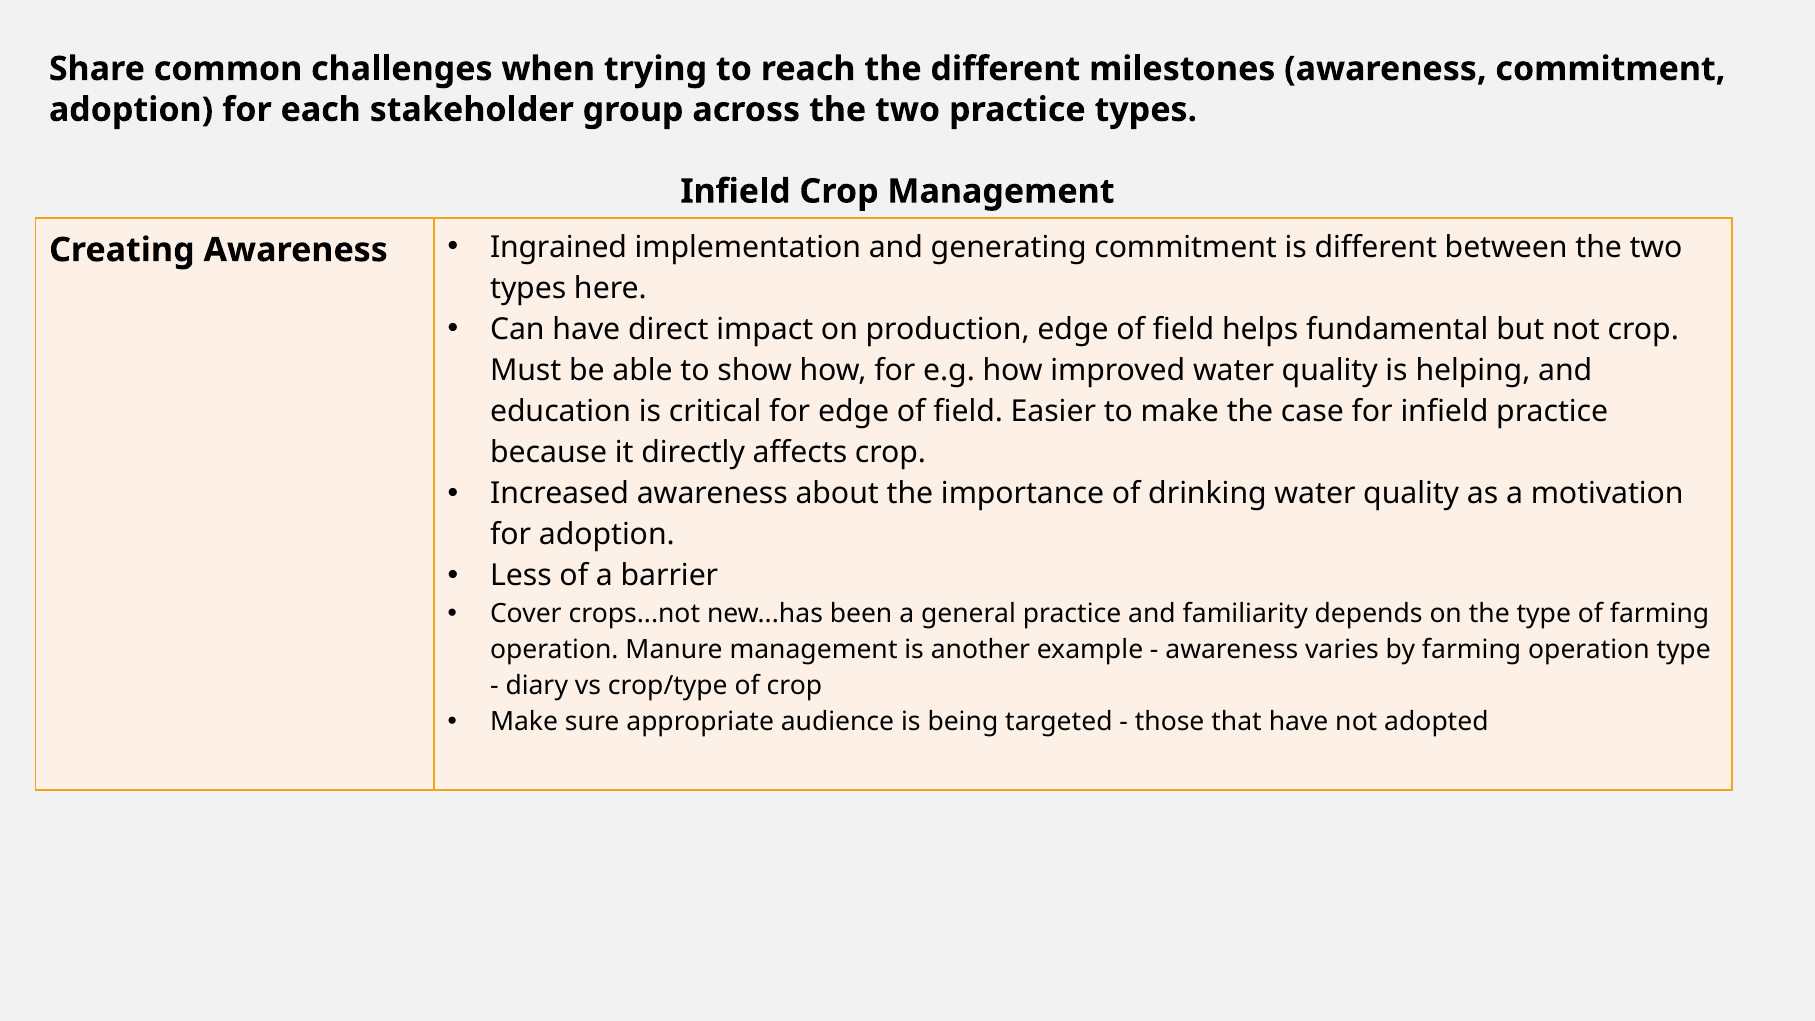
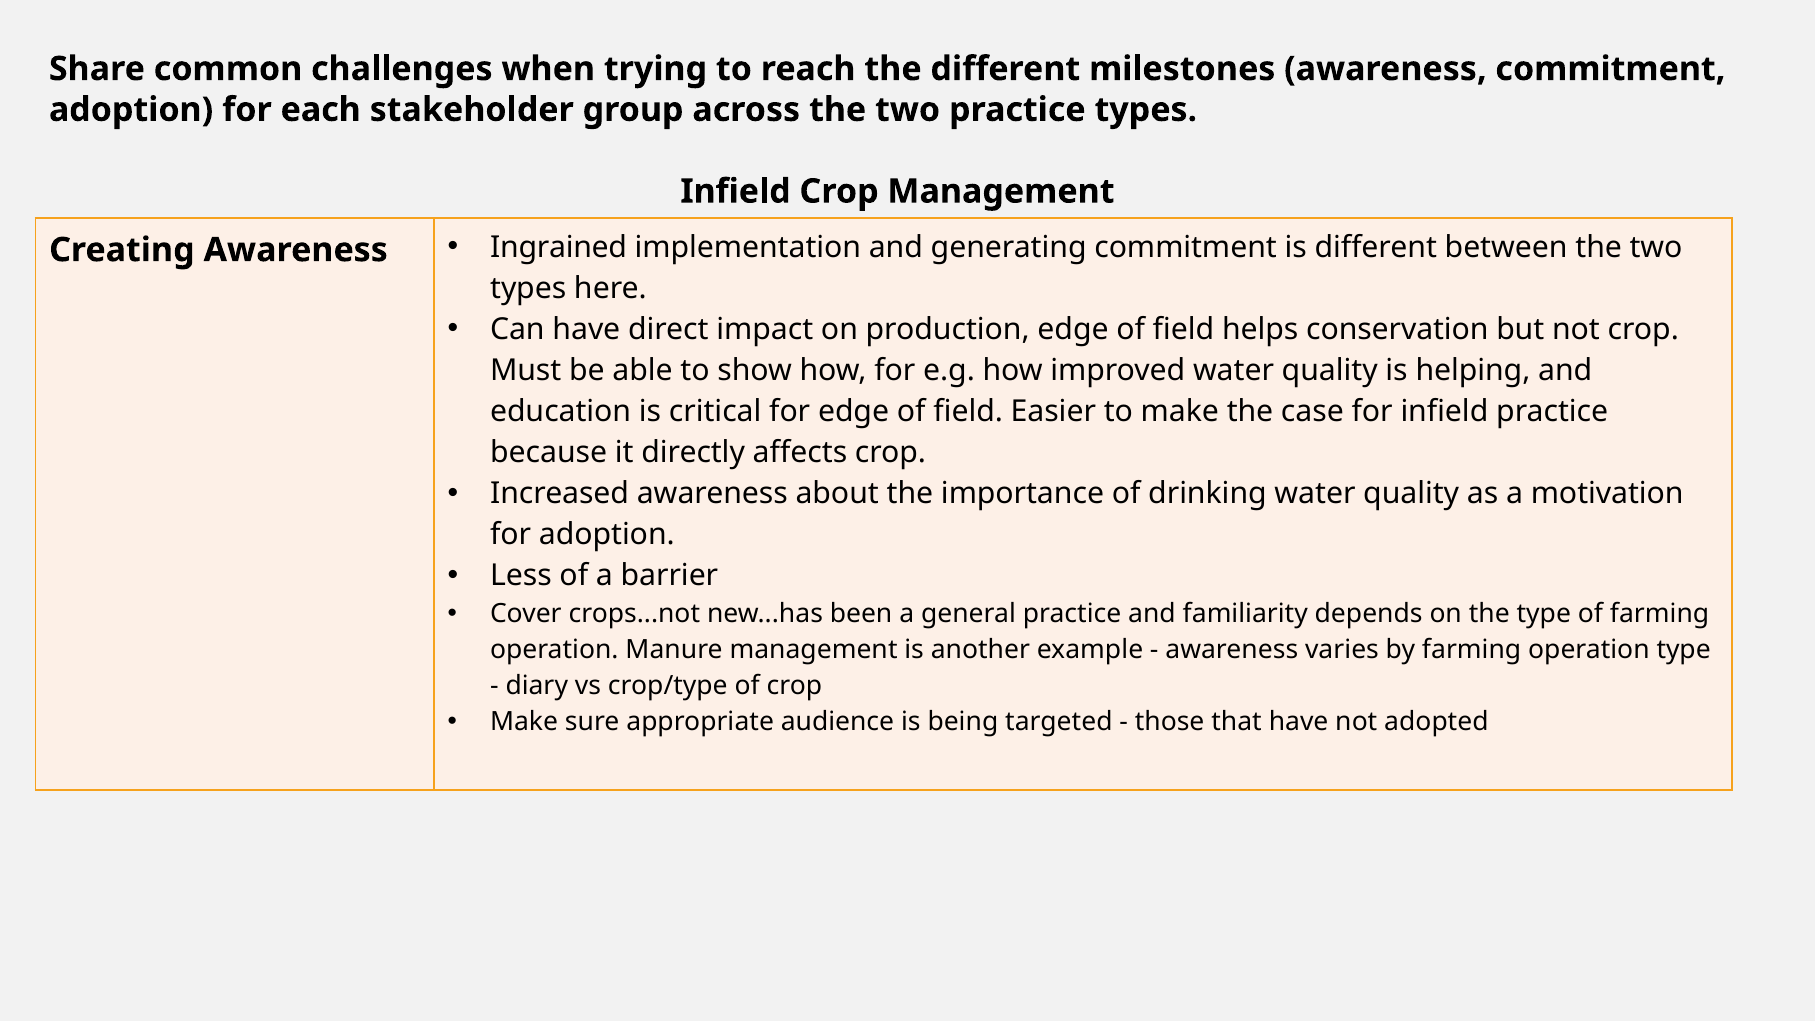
fundamental: fundamental -> conservation
